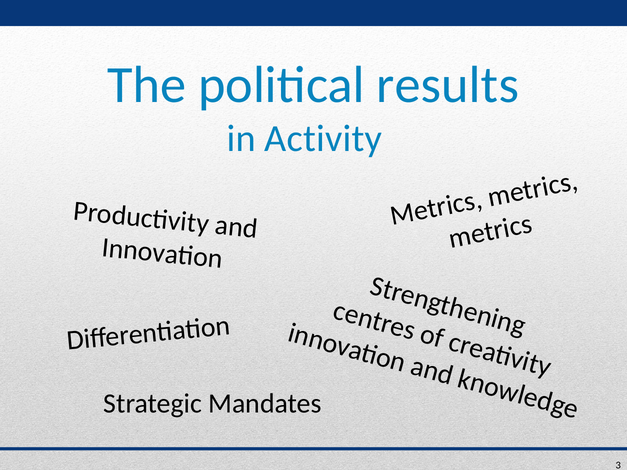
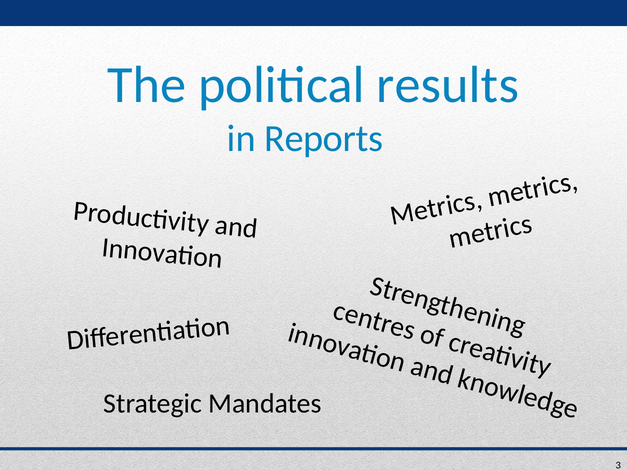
Activity: Activity -> Reports
